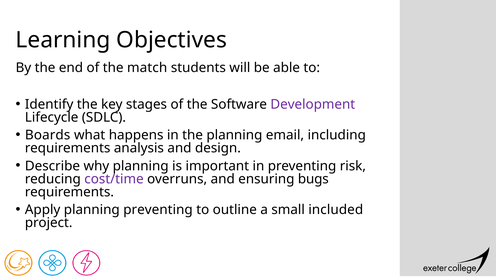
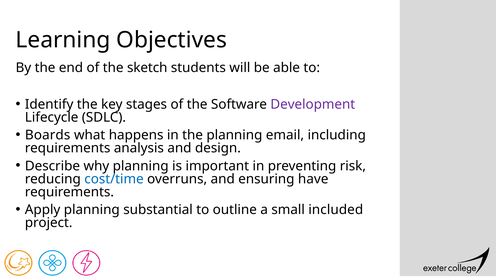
match: match -> sketch
cost/time colour: purple -> blue
bugs: bugs -> have
planning preventing: preventing -> substantial
